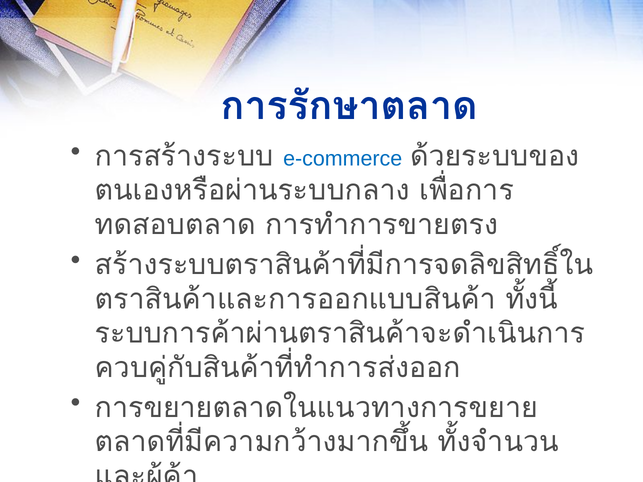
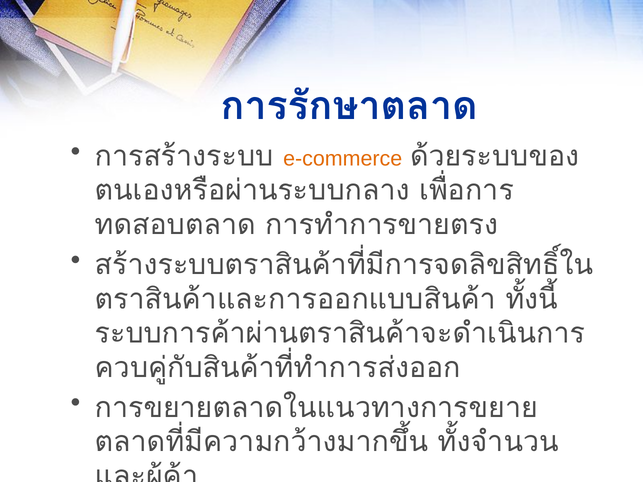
e-commerce colour: blue -> orange
